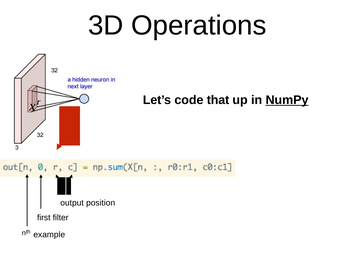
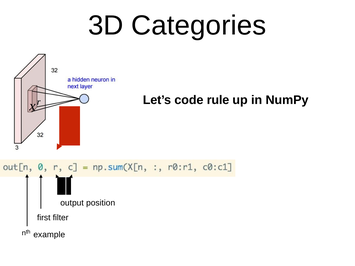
Operations: Operations -> Categories
that: that -> rule
NumPy underline: present -> none
